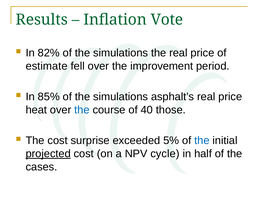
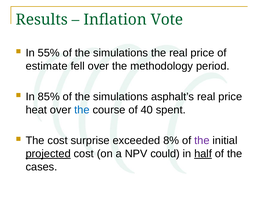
82%: 82% -> 55%
improvement: improvement -> methodology
those: those -> spent
5%: 5% -> 8%
the at (202, 141) colour: blue -> purple
cycle: cycle -> could
half underline: none -> present
